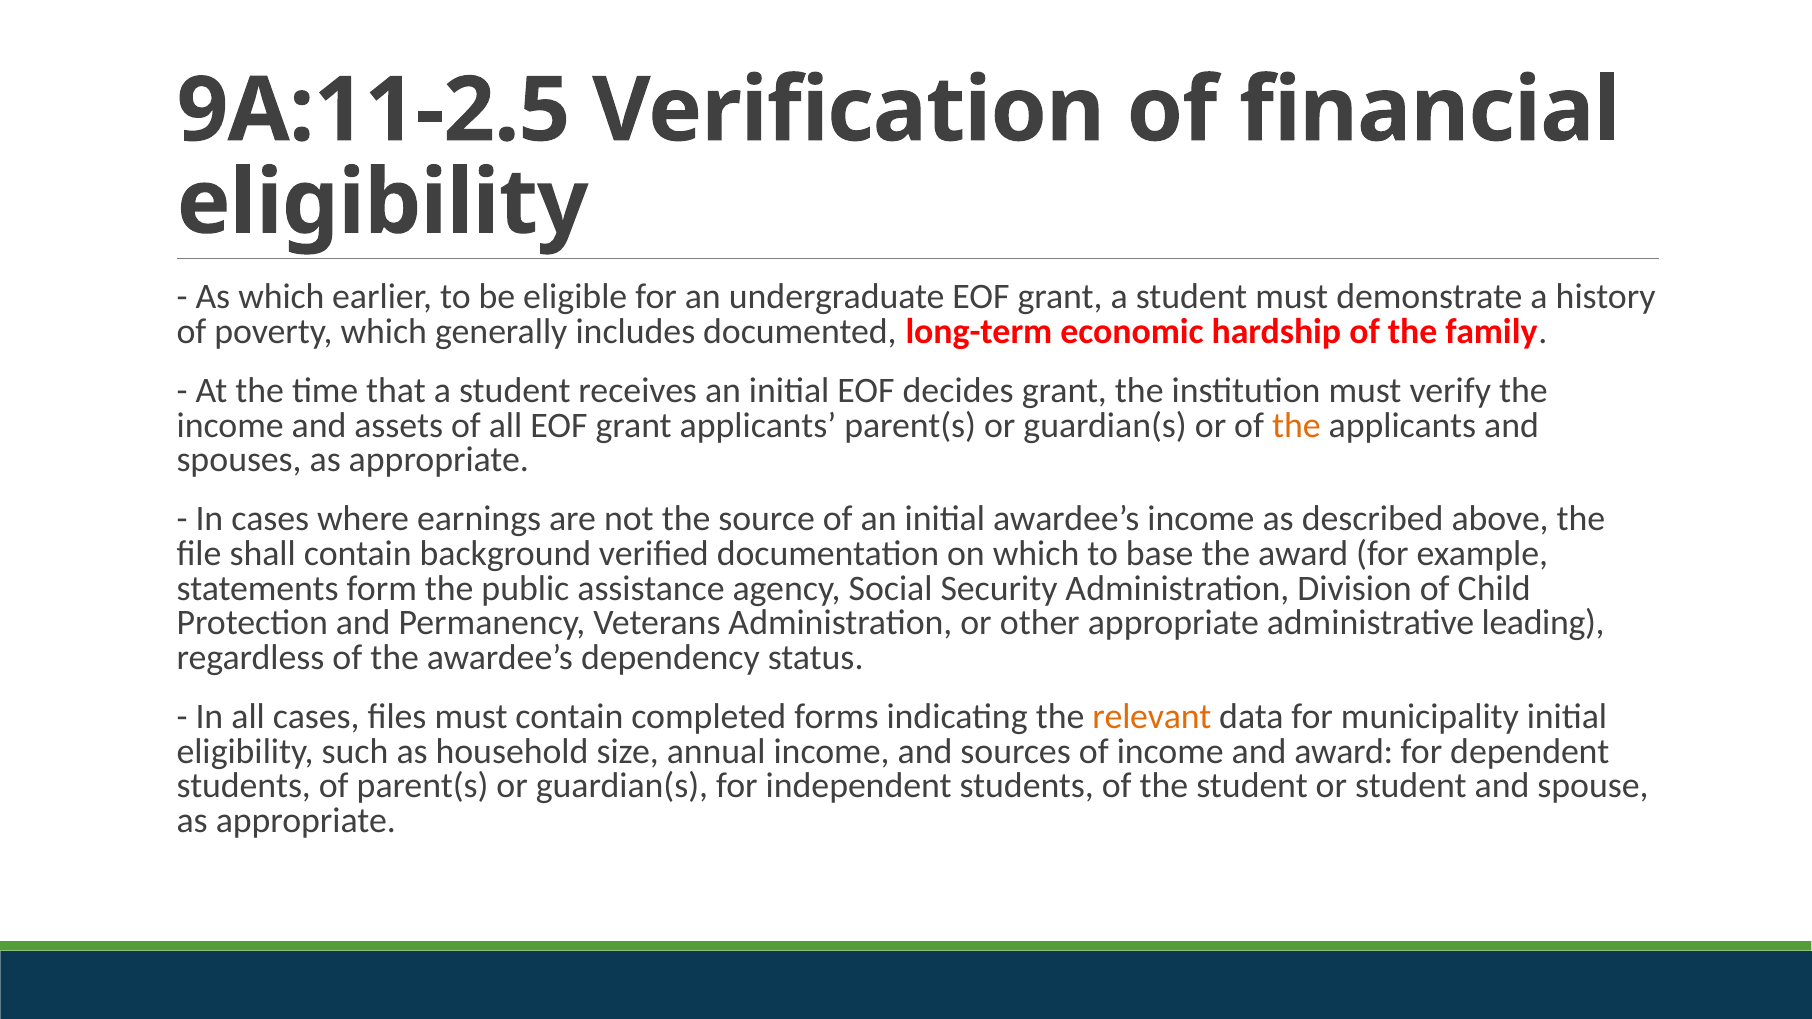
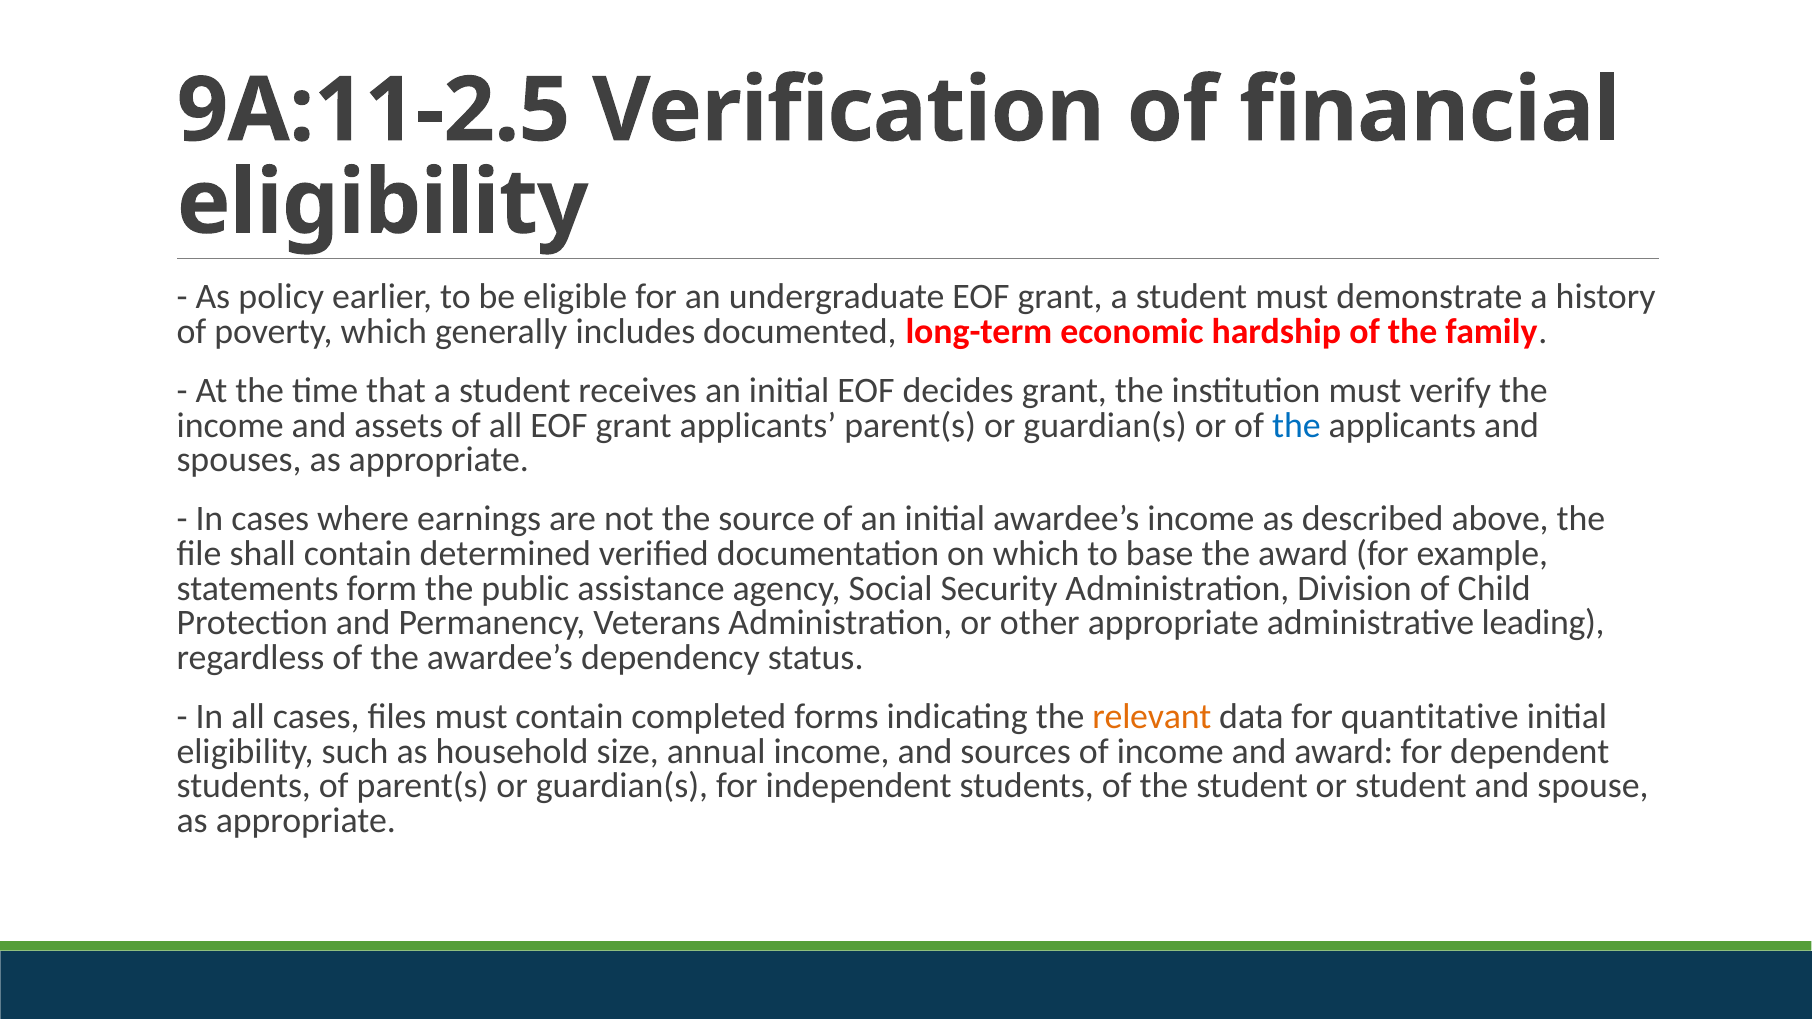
As which: which -> policy
the at (1296, 425) colour: orange -> blue
background: background -> determined
municipality: municipality -> quantitative
